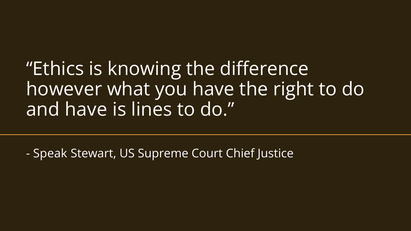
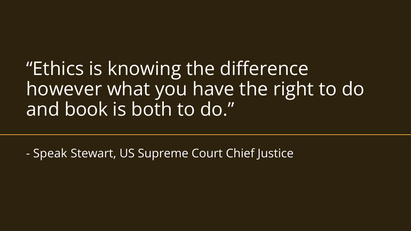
and have: have -> book
lines: lines -> both
